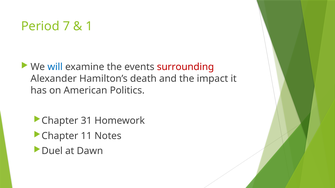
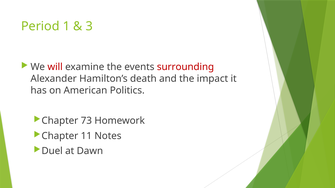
7: 7 -> 1
1: 1 -> 3
will colour: blue -> red
31: 31 -> 73
